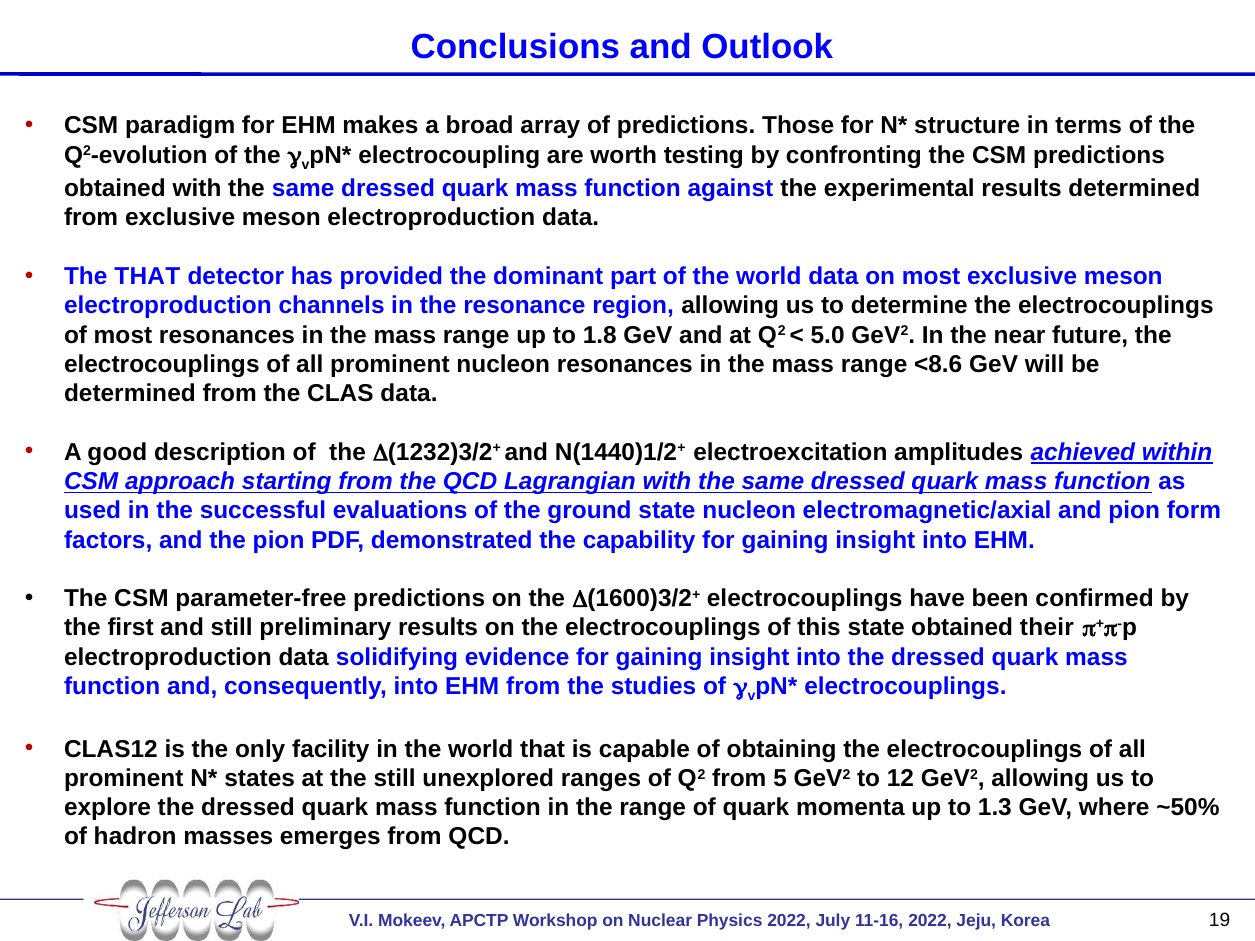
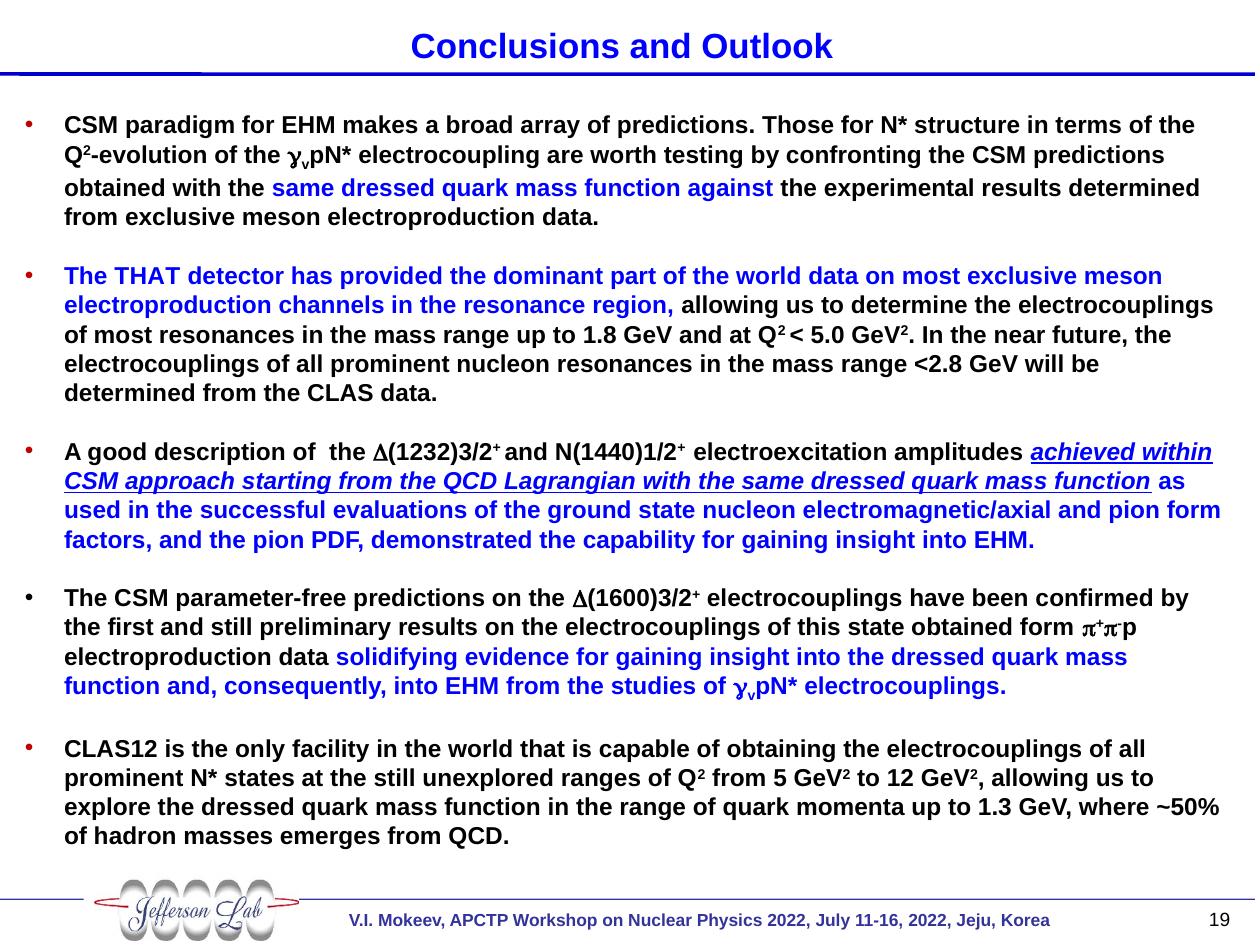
<8.6: <8.6 -> <2.8
obtained their: their -> form
